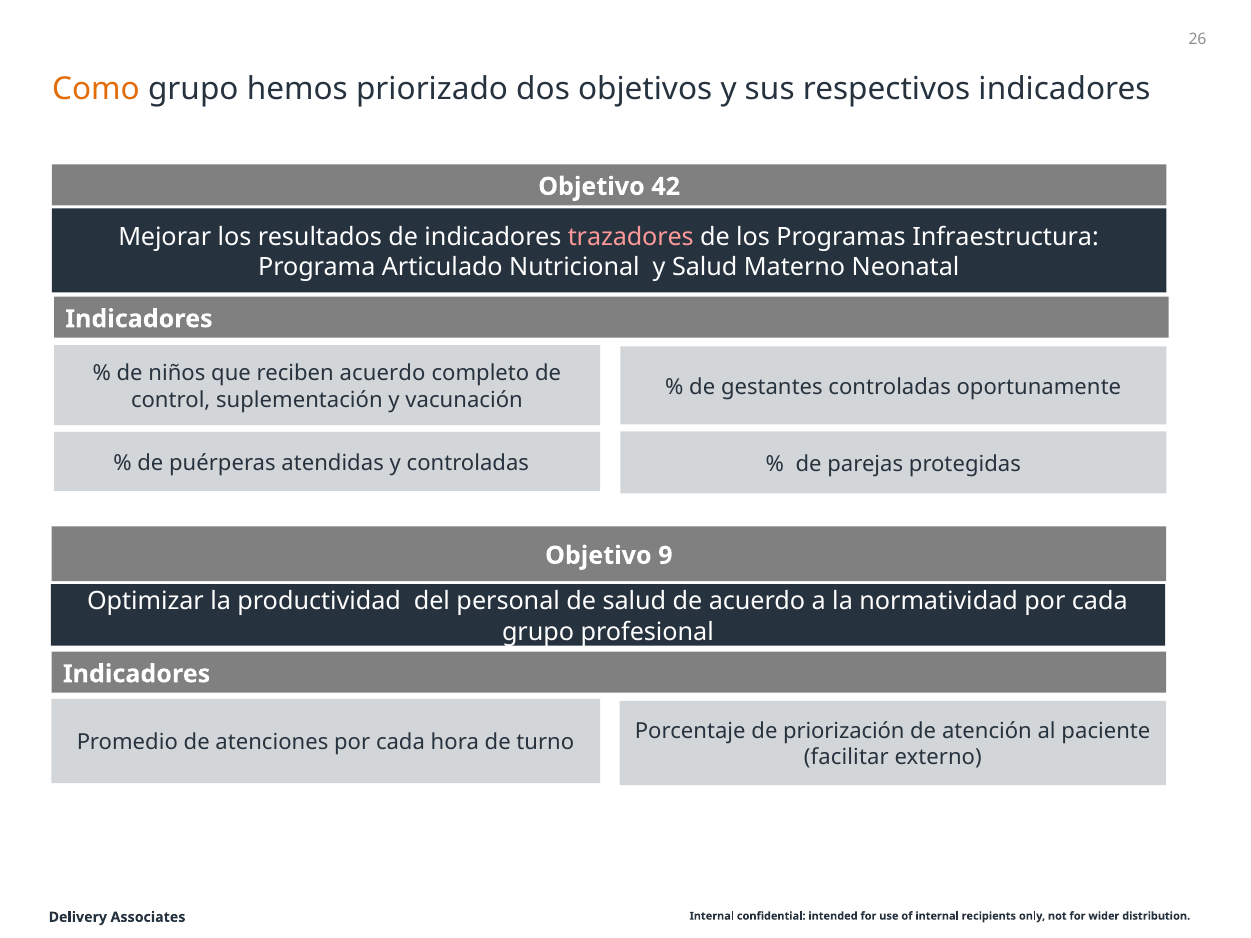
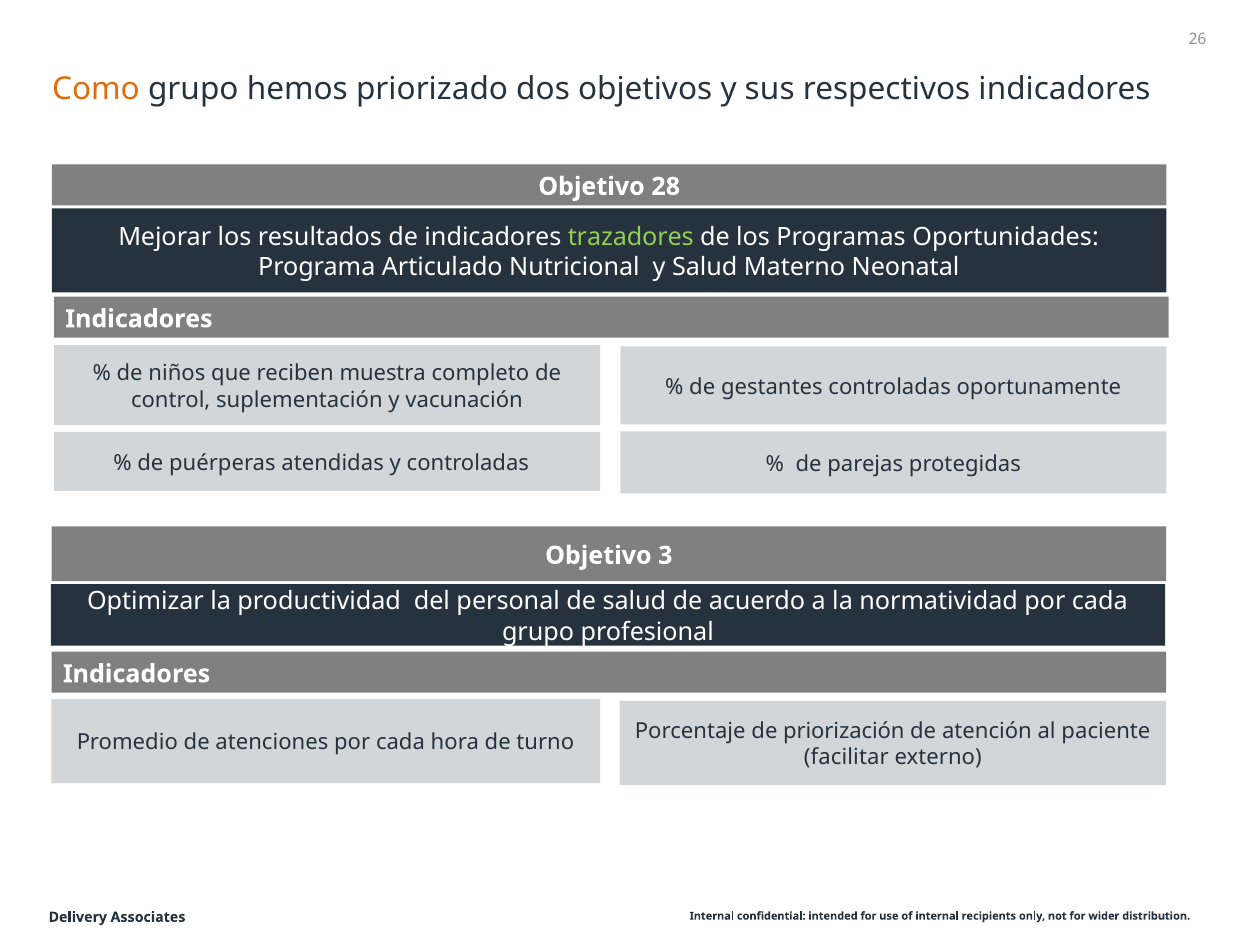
42: 42 -> 28
trazadores colour: pink -> light green
Infraestructura: Infraestructura -> Oportunidades
reciben acuerdo: acuerdo -> muestra
9: 9 -> 3
